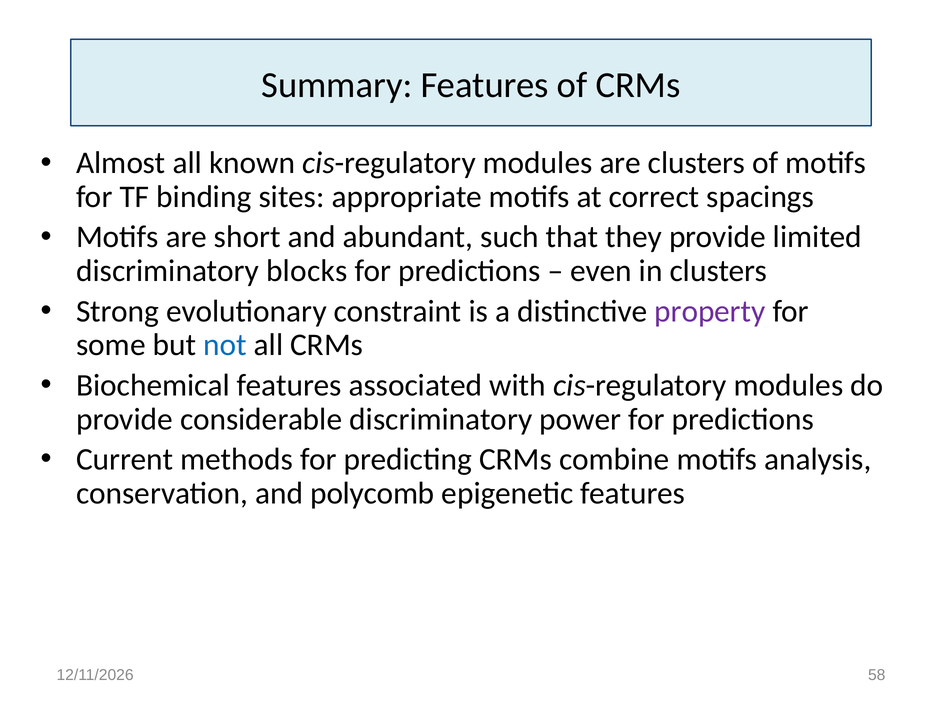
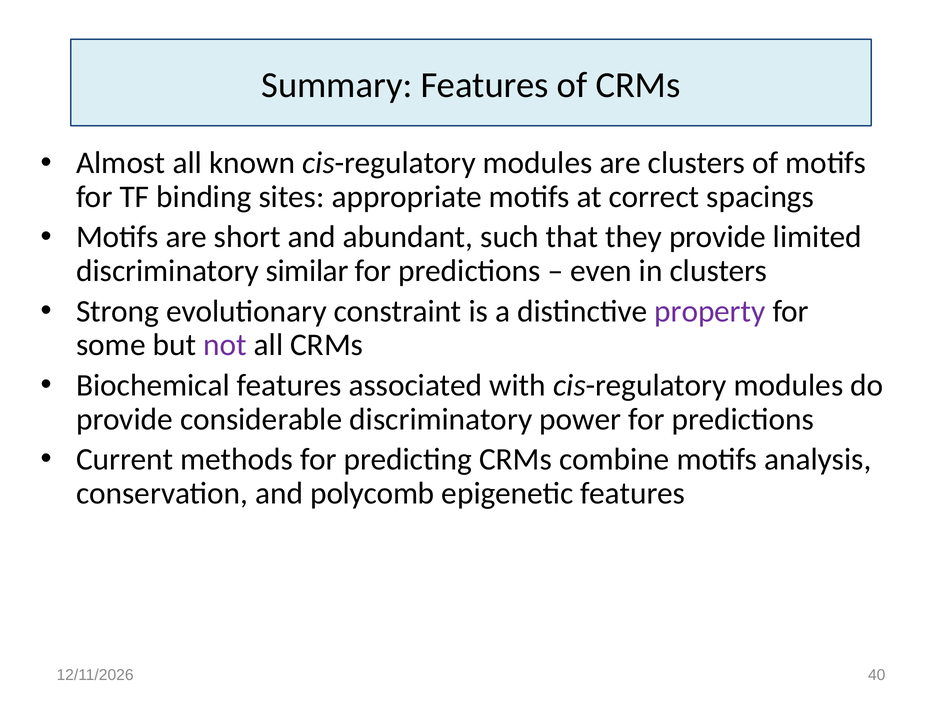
blocks: blocks -> similar
not colour: blue -> purple
58: 58 -> 40
